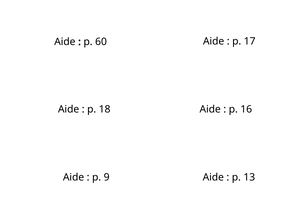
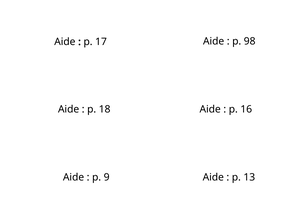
17: 17 -> 98
60: 60 -> 17
